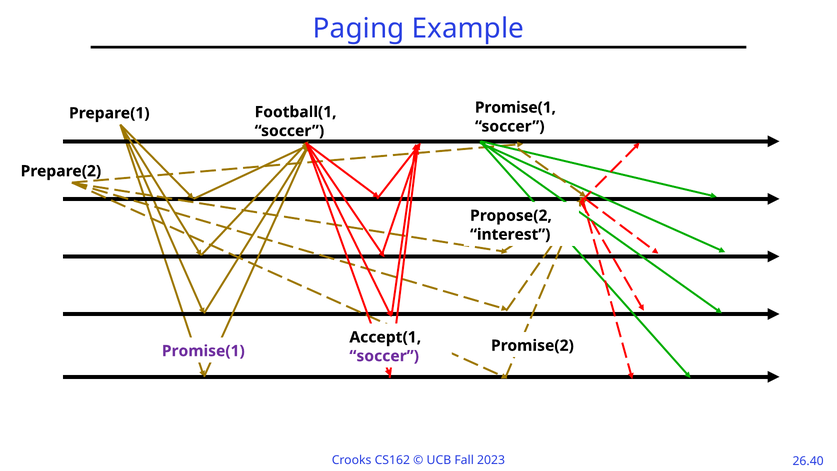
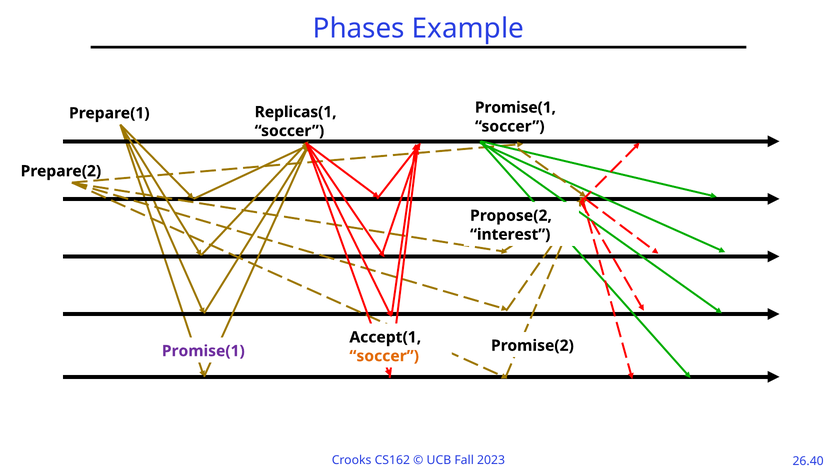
Paging: Paging -> Phases
Football(1: Football(1 -> Replicas(1
soccer at (384, 356) colour: purple -> orange
